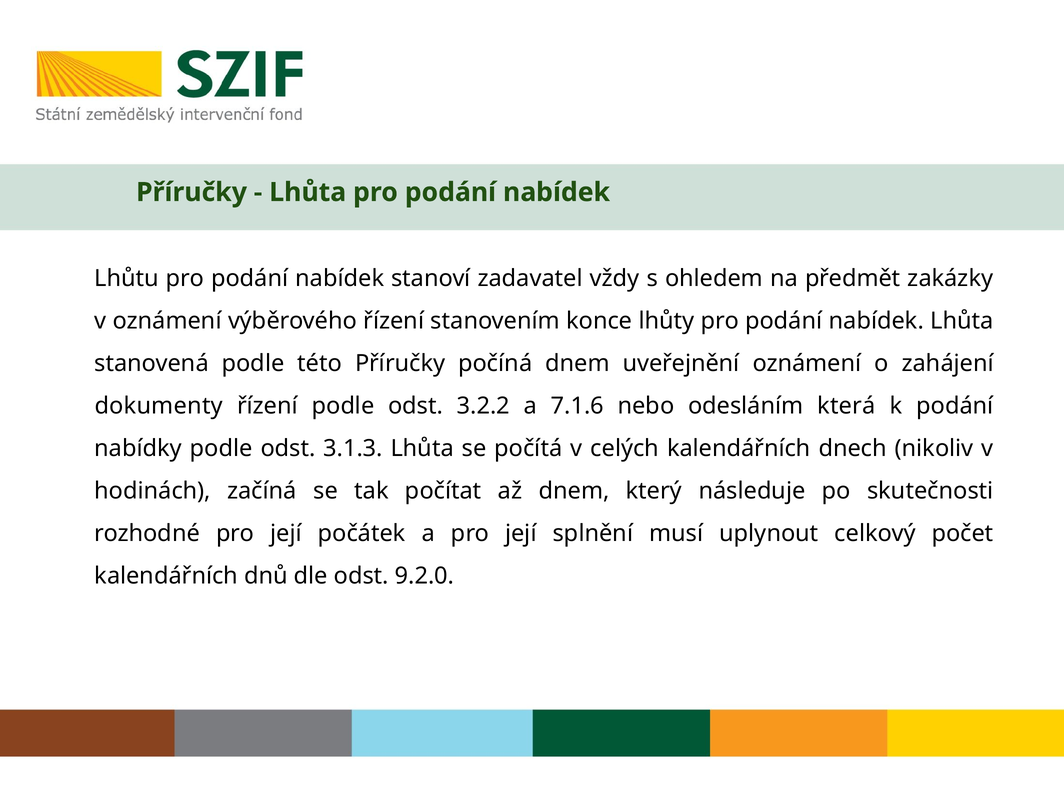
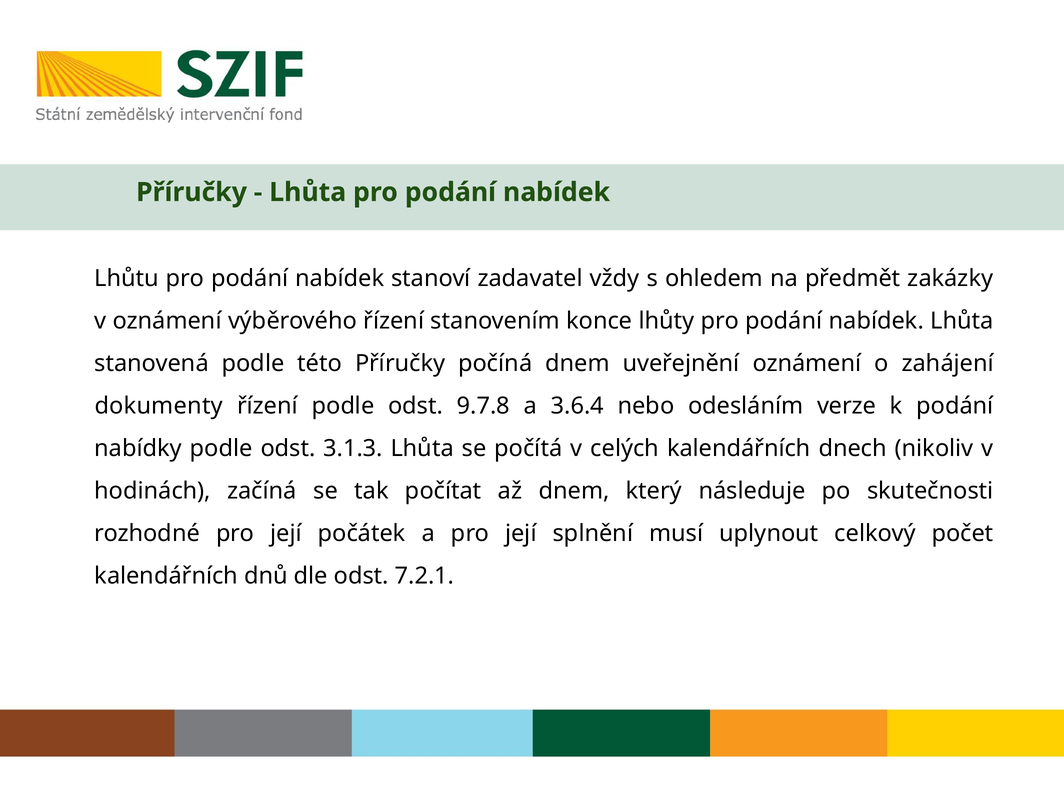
3.2.2: 3.2.2 -> 9.7.8
7.1.6: 7.1.6 -> 3.6.4
která: která -> verze
9.2.0: 9.2.0 -> 7.2.1
